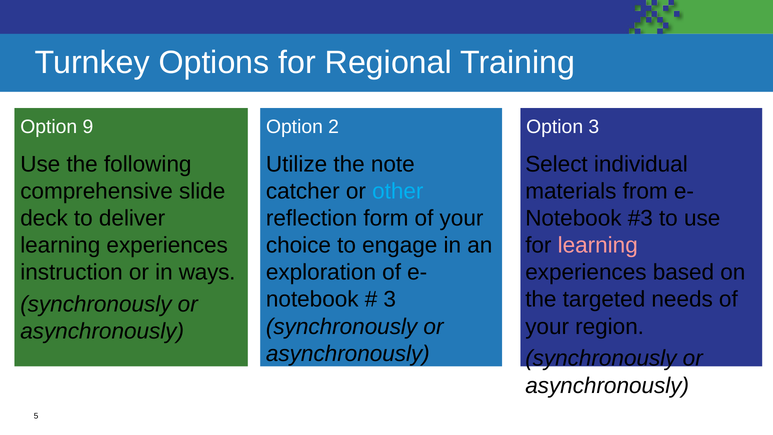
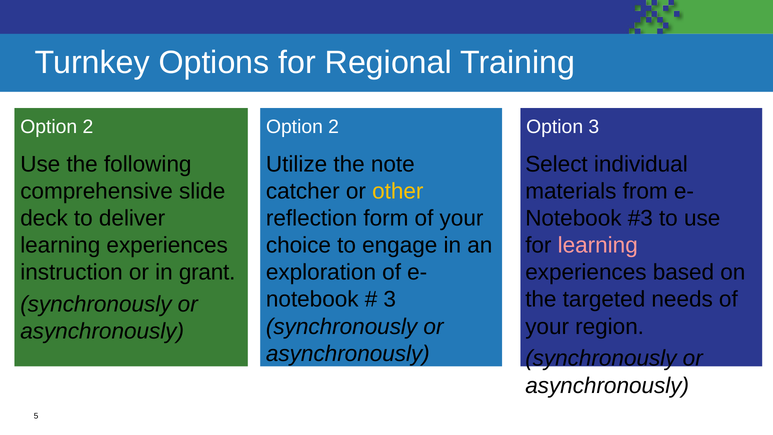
9 at (88, 127): 9 -> 2
other colour: light blue -> yellow
ways: ways -> grant
